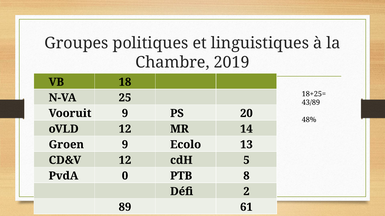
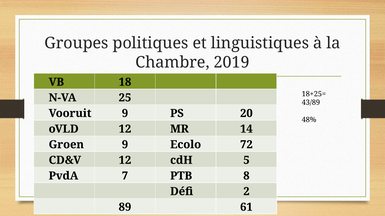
13: 13 -> 72
0: 0 -> 7
